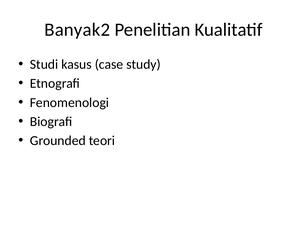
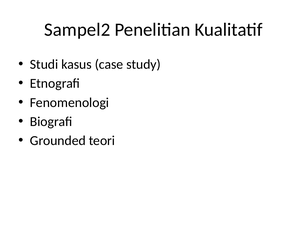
Banyak2: Banyak2 -> Sampel2
